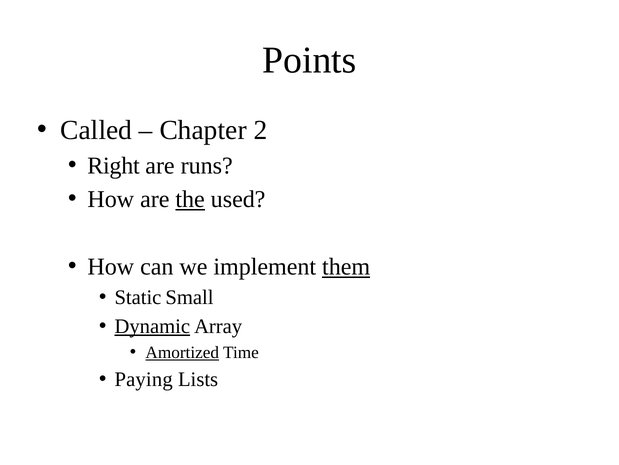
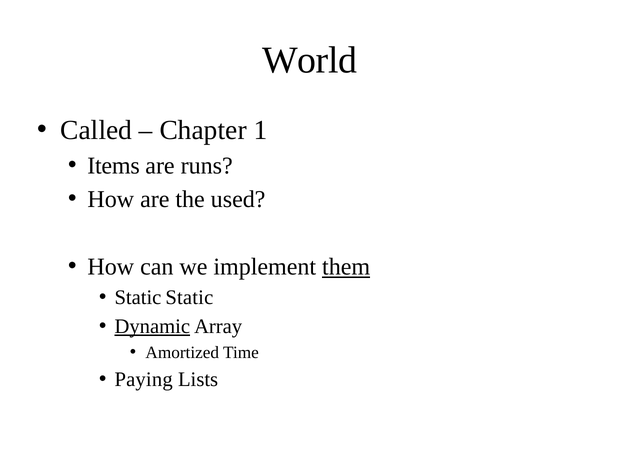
Points: Points -> World
2: 2 -> 1
Right: Right -> Items
the underline: present -> none
Static Small: Small -> Static
Amortized underline: present -> none
